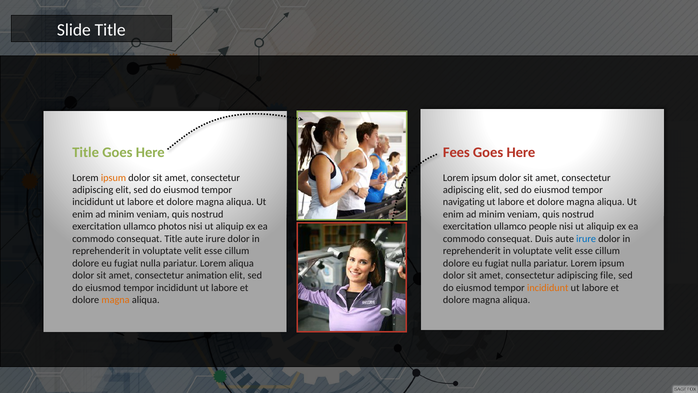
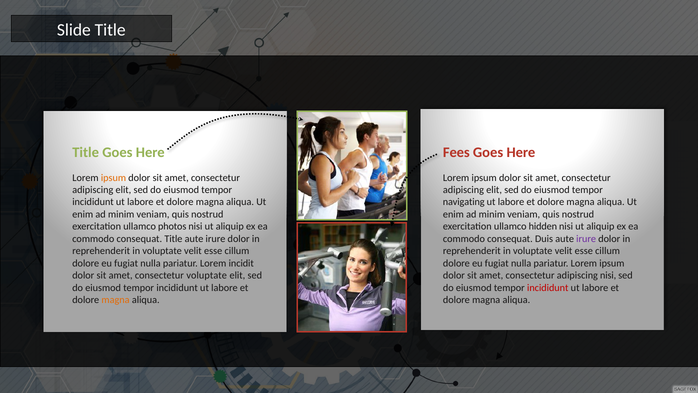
people: people -> hidden
irure at (586, 239) colour: blue -> purple
Lorem aliqua: aliqua -> incidit
consectetur animation: animation -> voluptate
adipiscing file: file -> nisi
incididunt at (548, 287) colour: orange -> red
